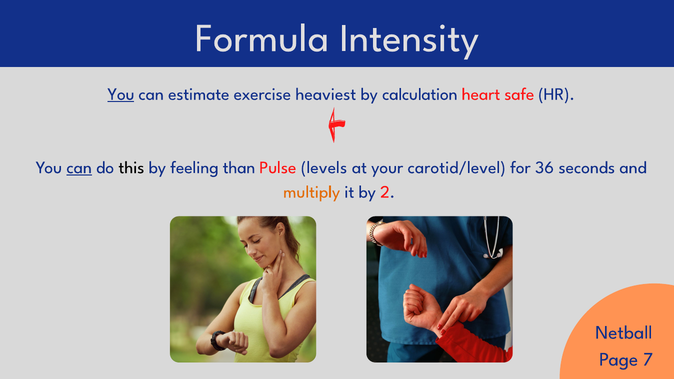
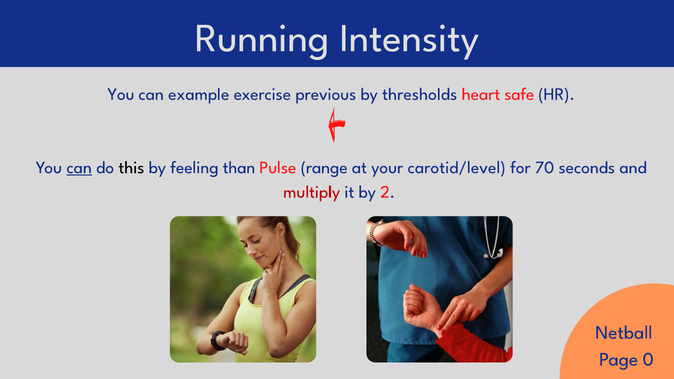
Formula: Formula -> Running
You at (121, 94) underline: present -> none
estimate: estimate -> example
heaviest: heaviest -> previous
calculation: calculation -> thresholds
levels: levels -> range
36: 36 -> 70
multiply colour: orange -> red
7: 7 -> 0
